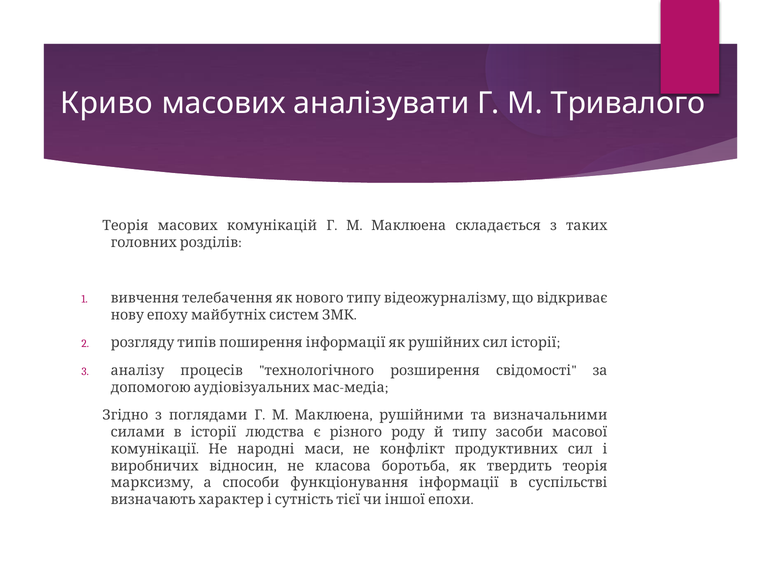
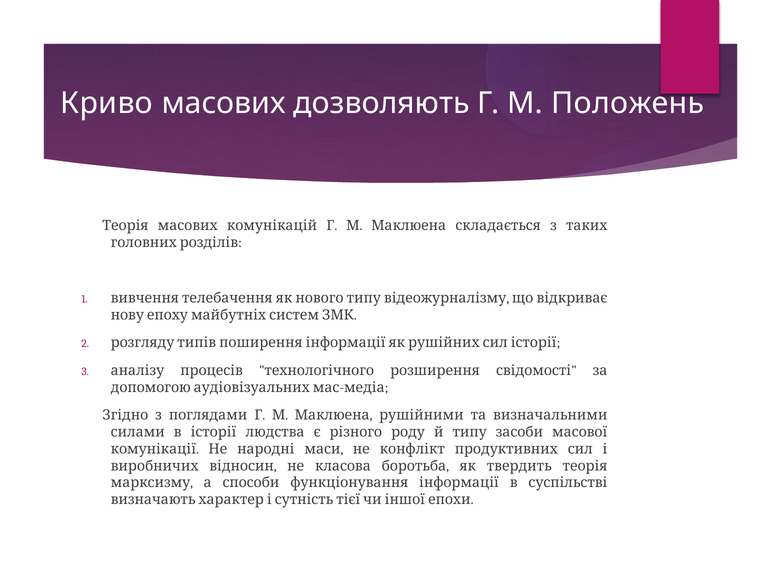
аналізувати: аналізувати -> дозволяють
Тривалого: Тривалого -> Положень
